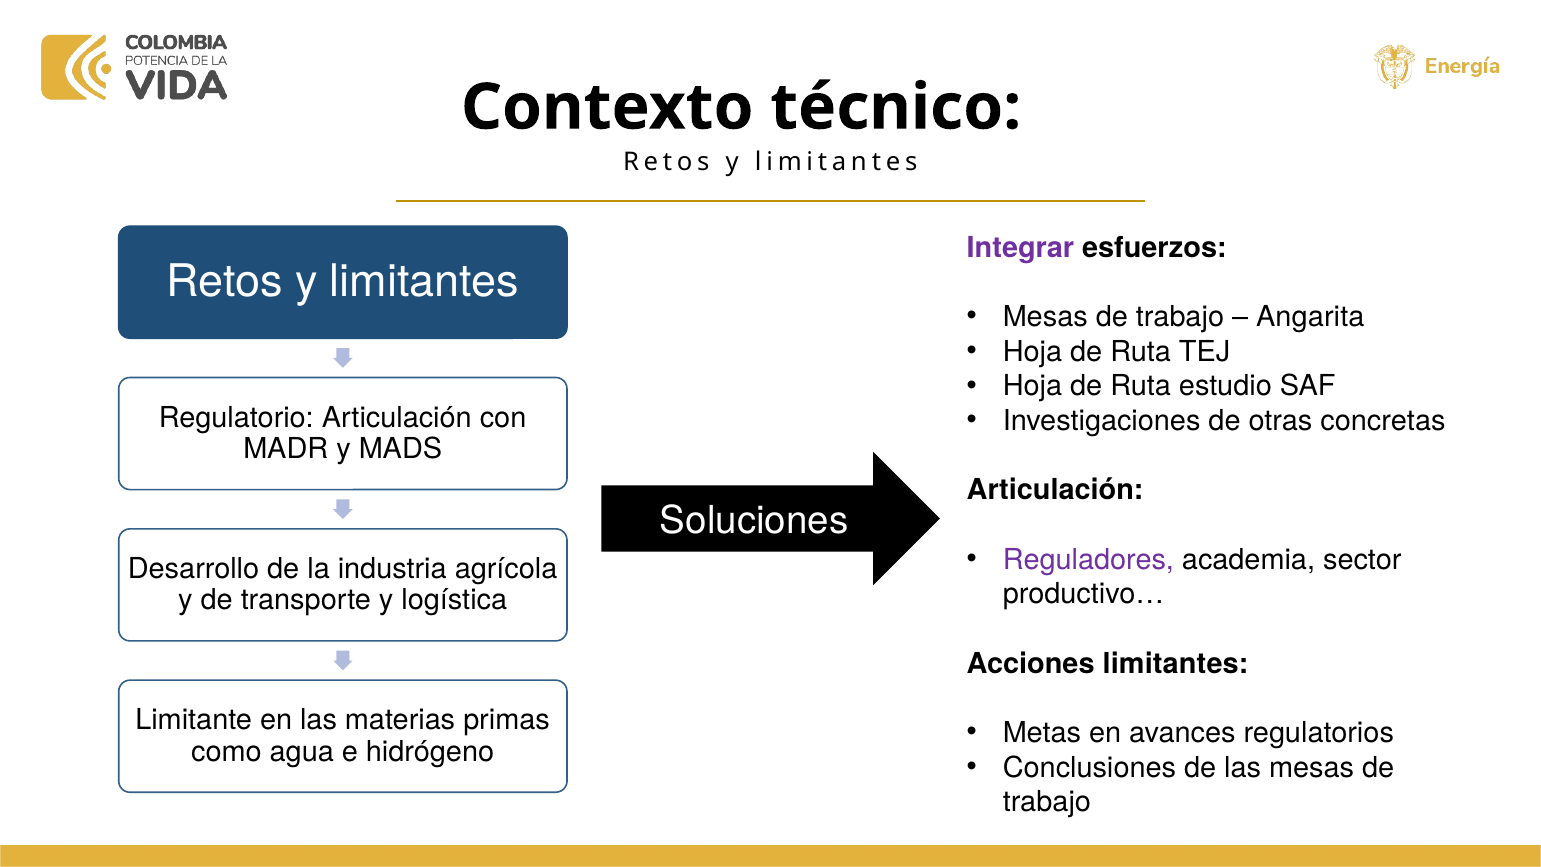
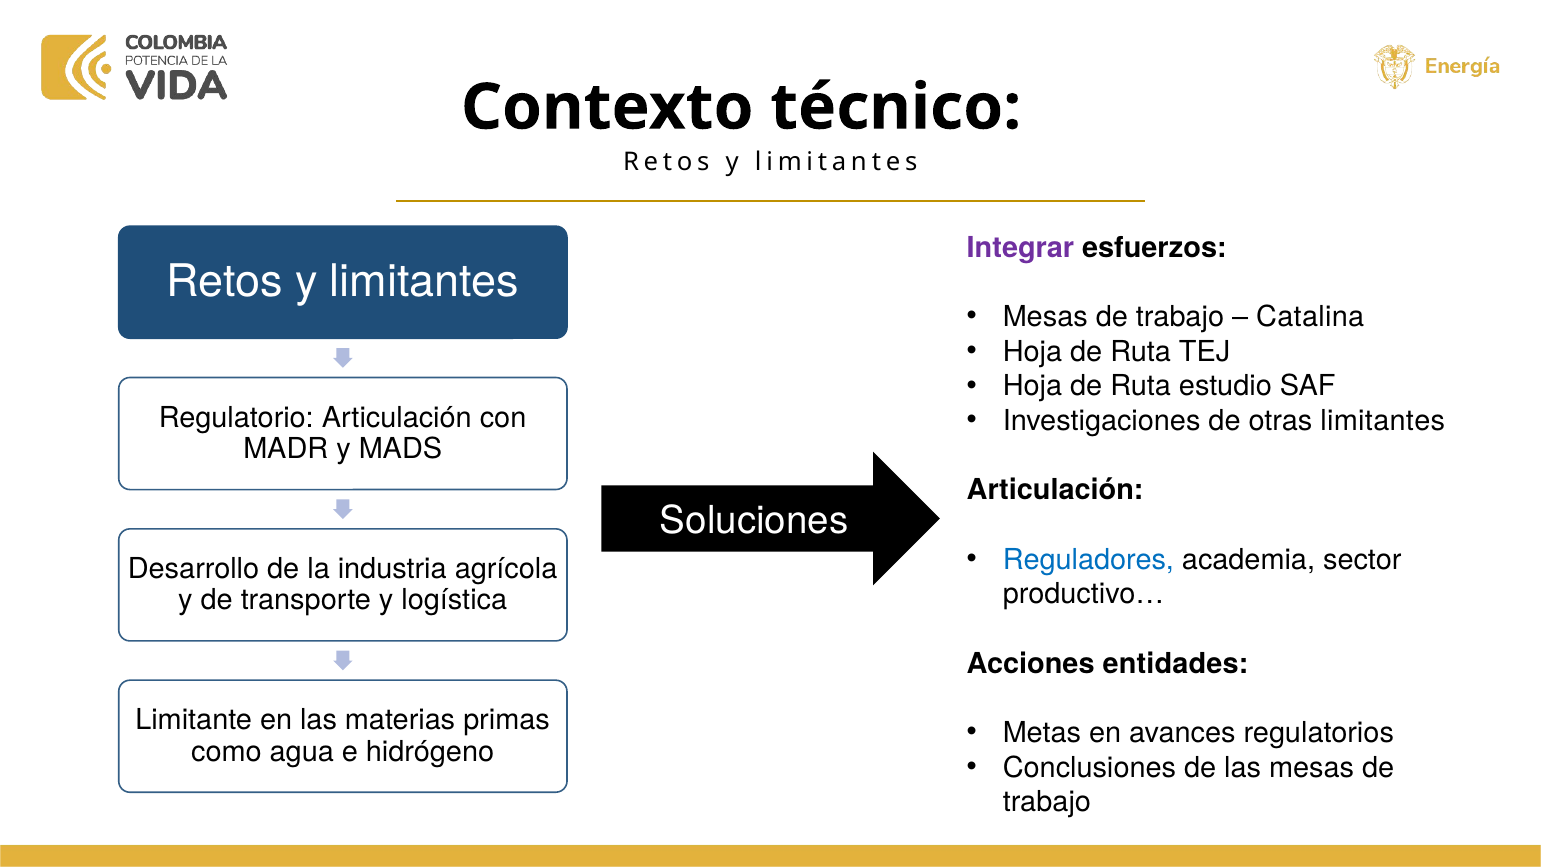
Angarita: Angarita -> Catalina
otras concretas: concretas -> limitantes
Reguladores colour: purple -> blue
Acciones limitantes: limitantes -> entidades
